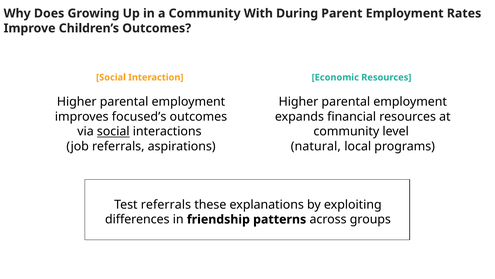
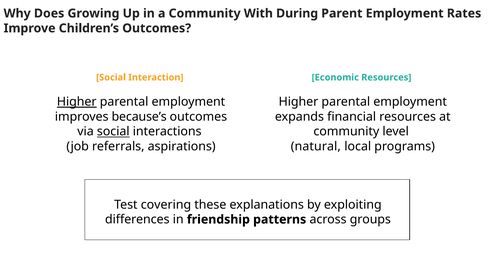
Higher at (77, 102) underline: none -> present
focused’s: focused’s -> because’s
Test referrals: referrals -> covering
